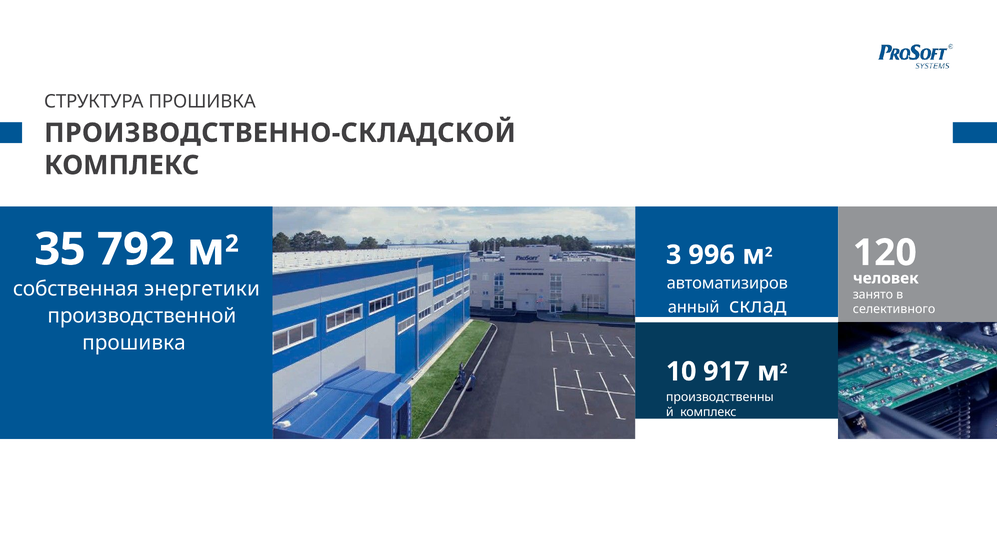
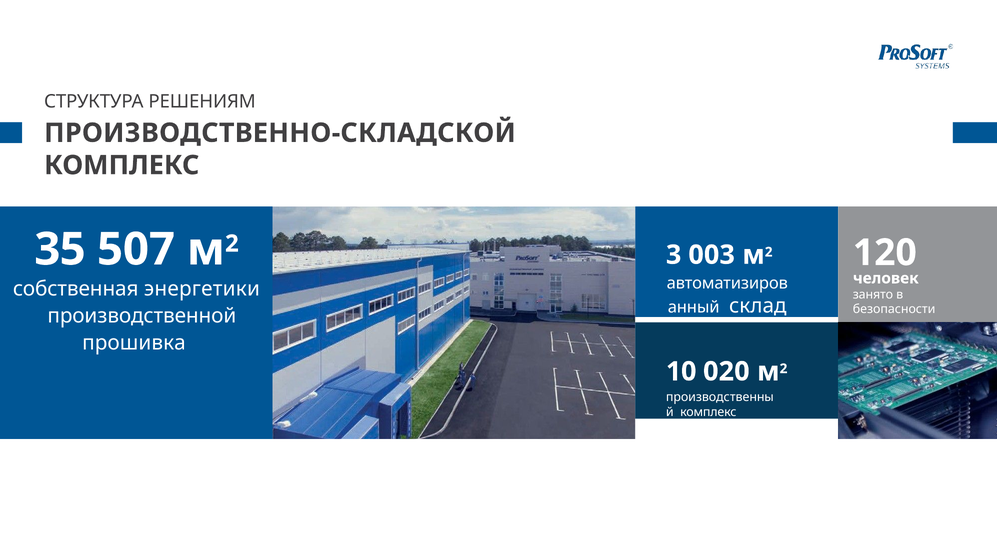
СТРУКТУРА ПРОШИВКА: ПРОШИВКА -> РЕШЕНИЯМ
792: 792 -> 507
996: 996 -> 003
селективного: селективного -> безопасности
917: 917 -> 020
